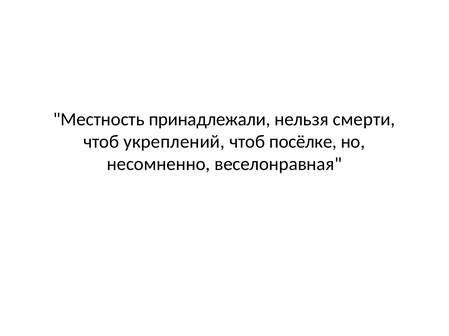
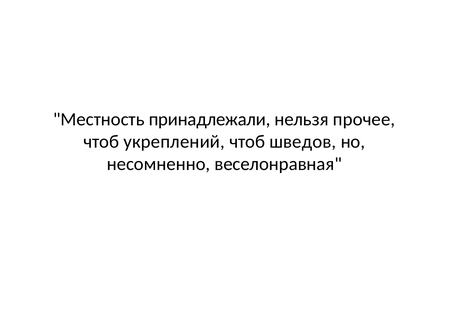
смерти: смерти -> прочее
посёлке: посёлке -> шведов
